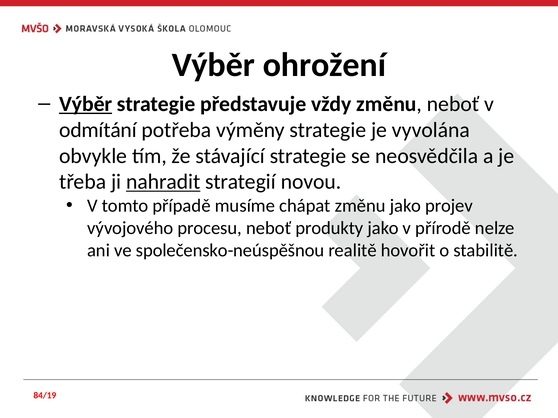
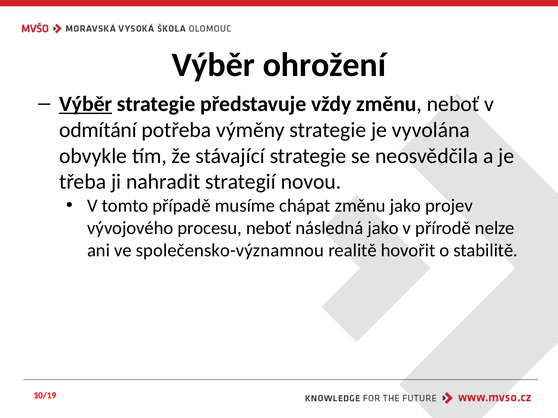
nahradit underline: present -> none
produkty: produkty -> následná
společensko-neúspěšnou: společensko-neúspěšnou -> společensko-významnou
84/19: 84/19 -> 10/19
